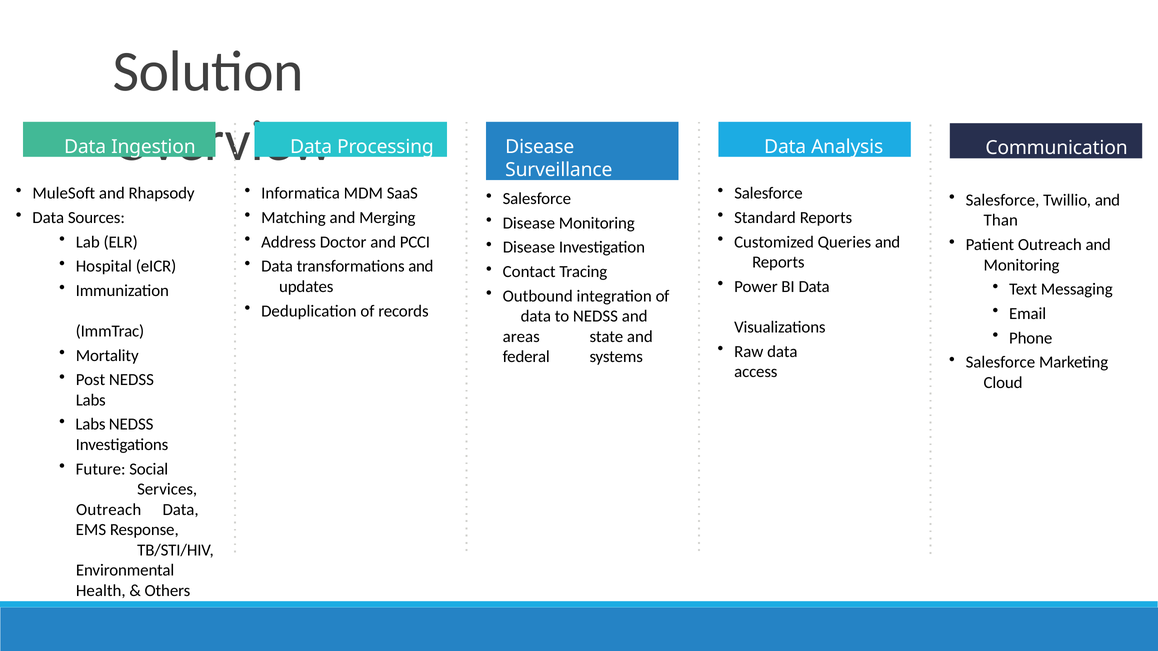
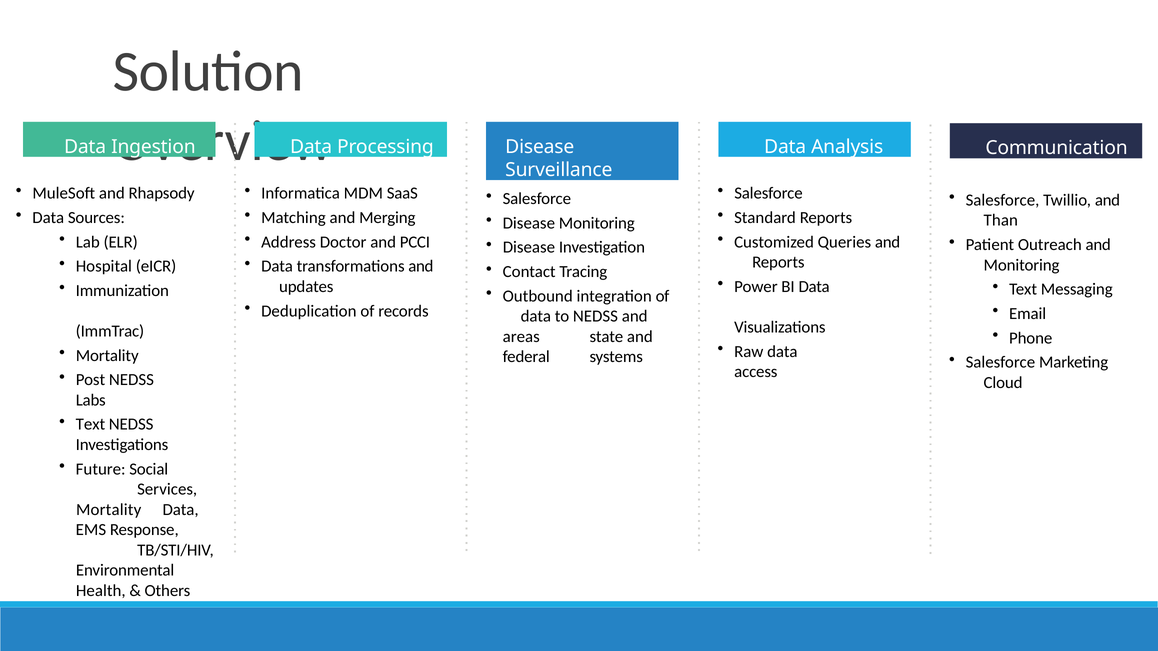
Labs at (91, 425): Labs -> Text
Outreach at (109, 510): Outreach -> Mortality
